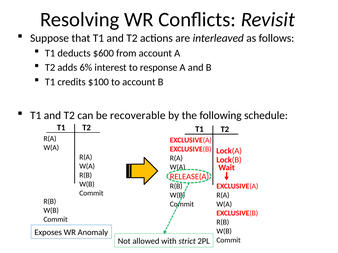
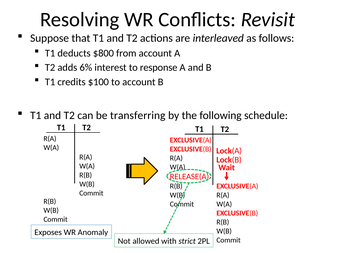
$600: $600 -> $800
recoverable: recoverable -> transferring
